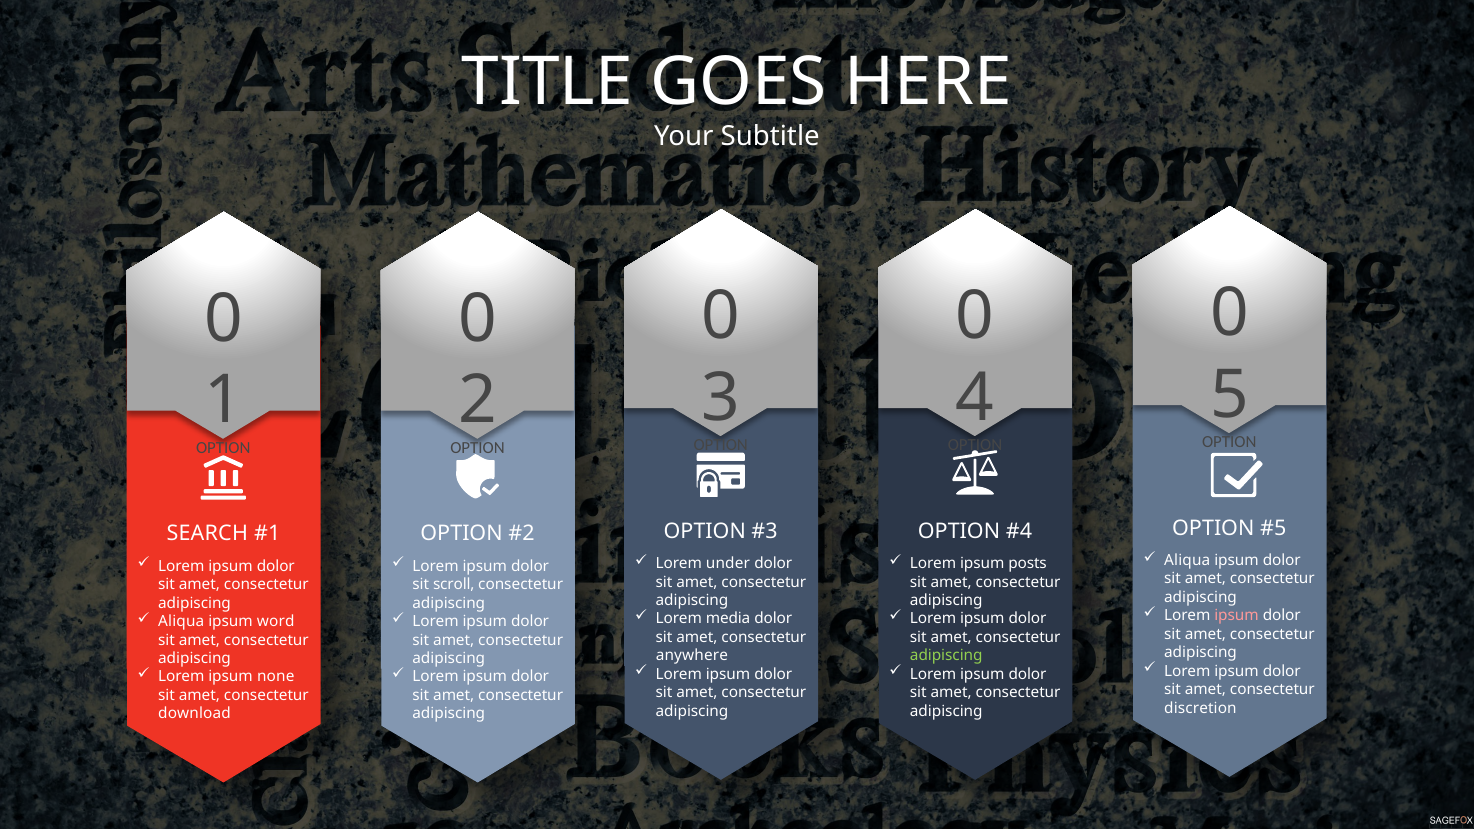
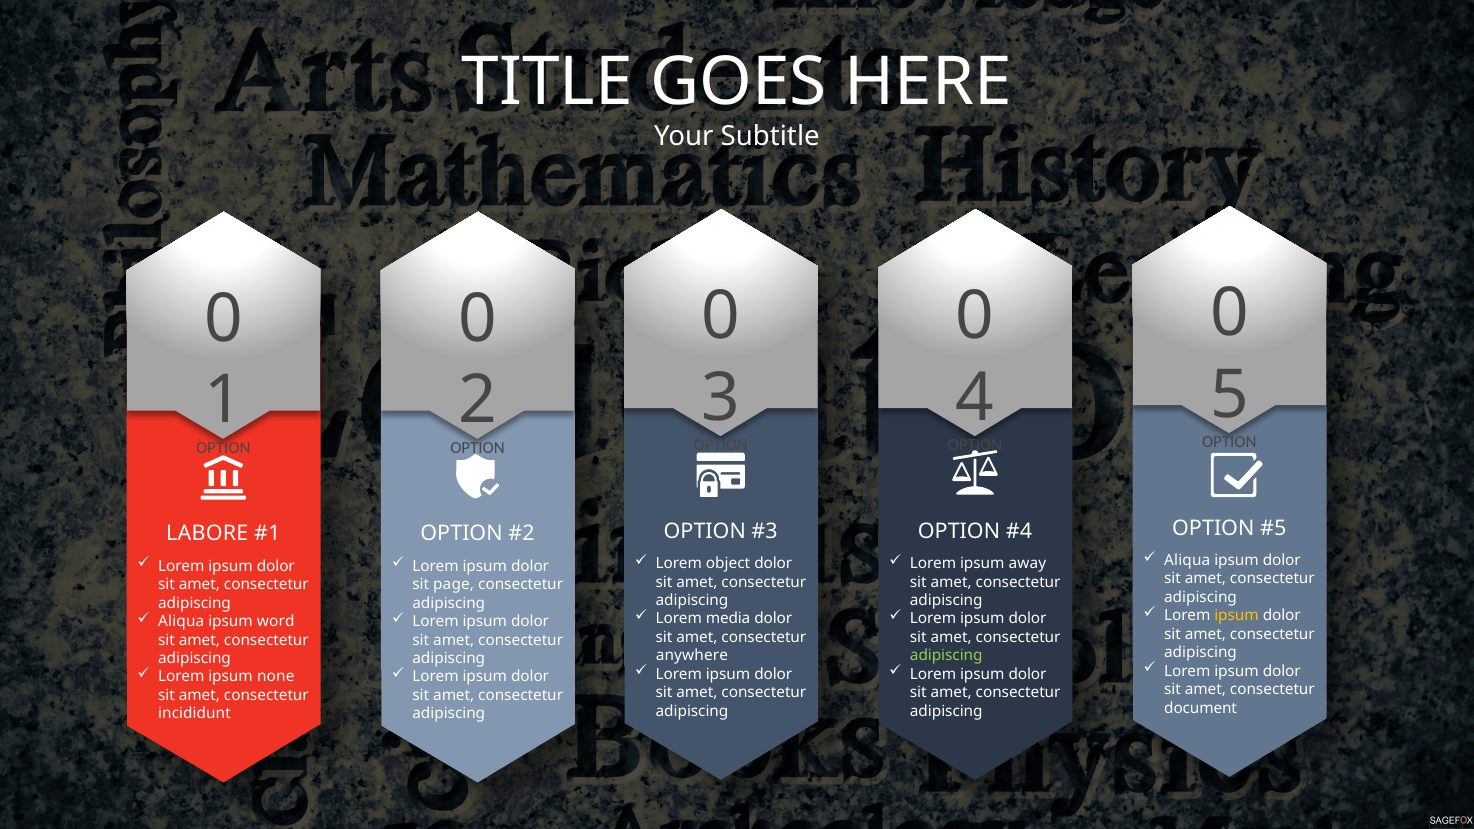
SEARCH: SEARCH -> LABORE
under: under -> object
posts: posts -> away
scroll: scroll -> page
ipsum at (1237, 616) colour: pink -> yellow
discretion: discretion -> document
download: download -> incididunt
